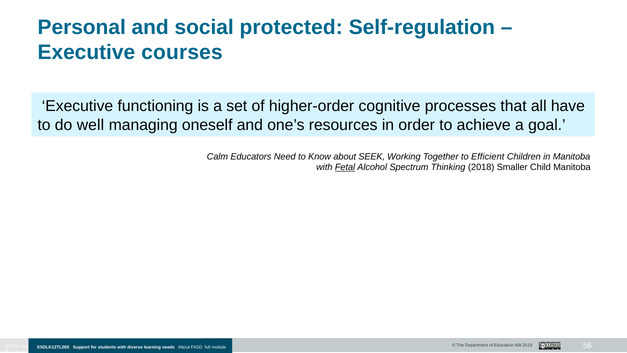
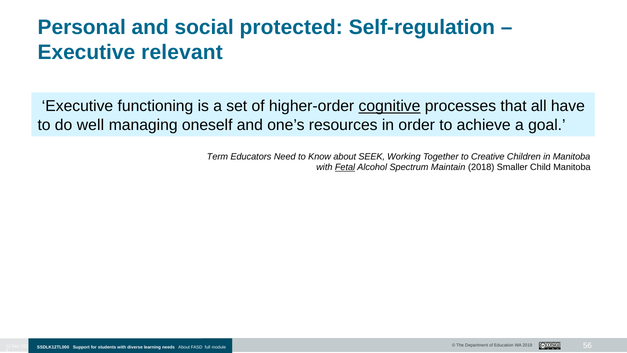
courses: courses -> relevant
cognitive underline: none -> present
Calm: Calm -> Term
Efficient: Efficient -> Creative
Thinking: Thinking -> Maintain
